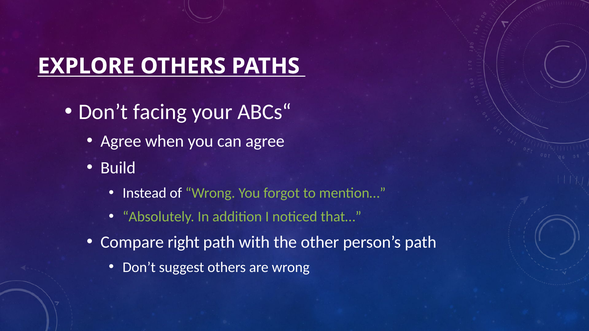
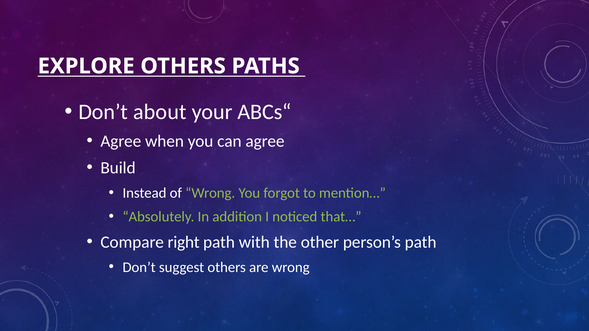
facing: facing -> about
